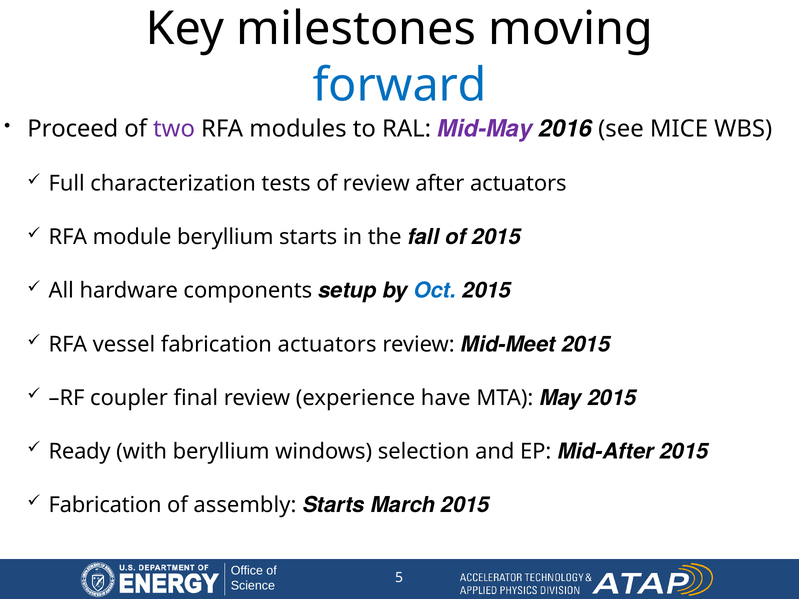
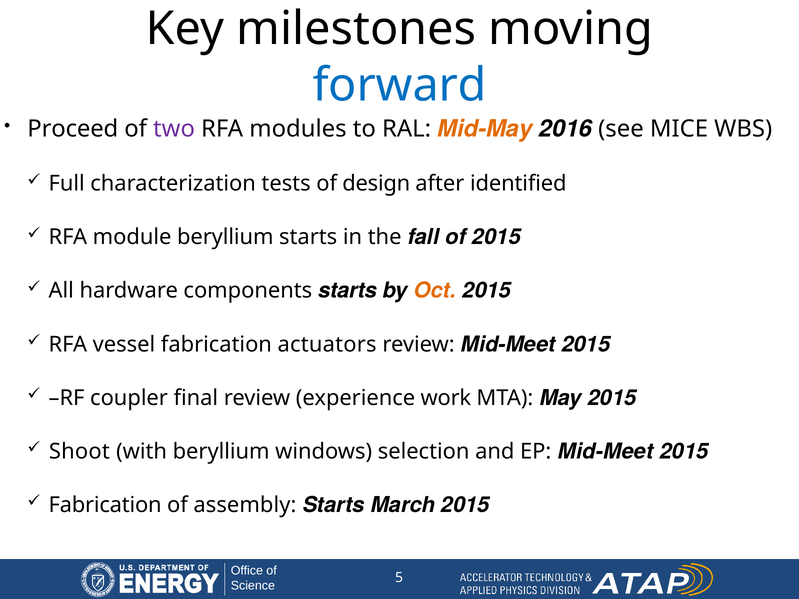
Mid-May colour: purple -> orange
of review: review -> design
after actuators: actuators -> identified
components setup: setup -> starts
Oct colour: blue -> orange
have: have -> work
Ready: Ready -> Shoot
EP Mid-After: Mid-After -> Mid-Meet
